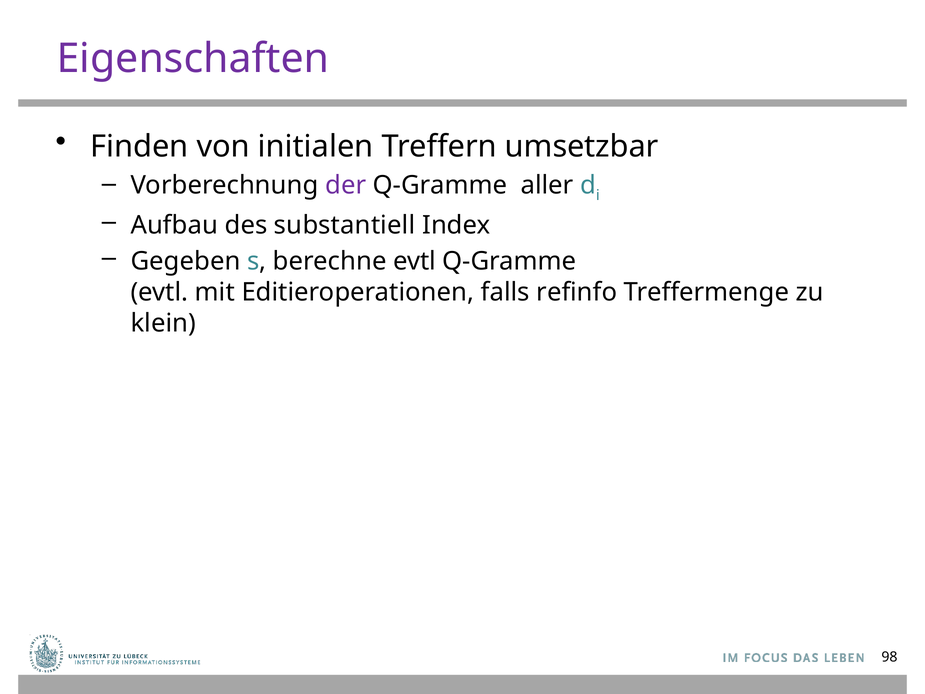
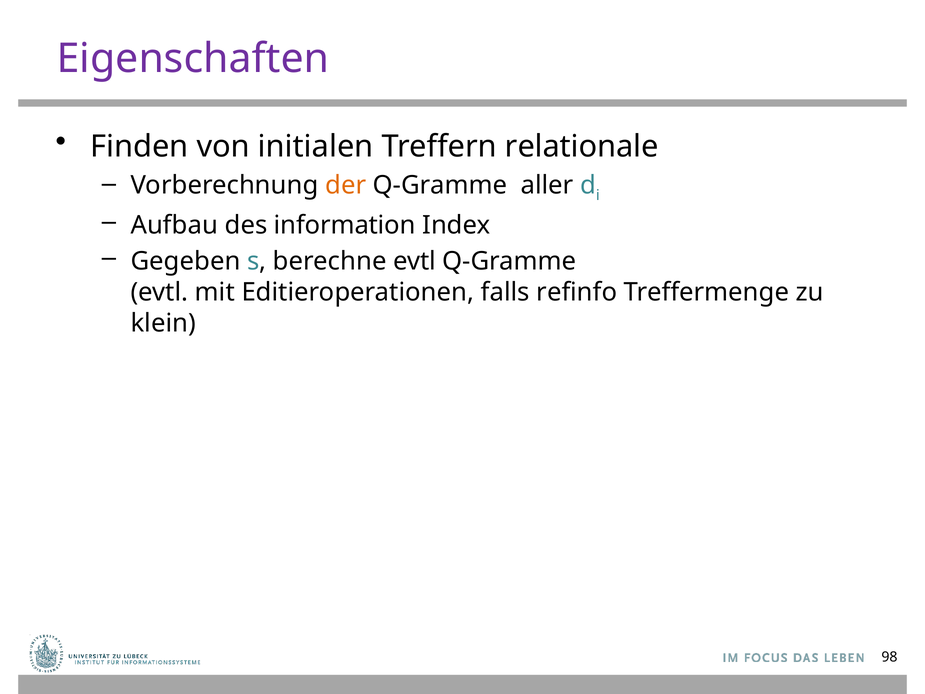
umsetzbar: umsetzbar -> relationale
der colour: purple -> orange
substantiell: substantiell -> information
